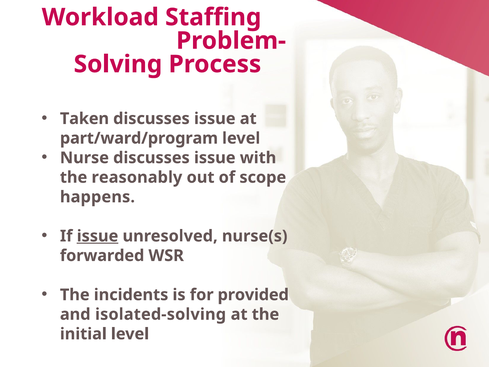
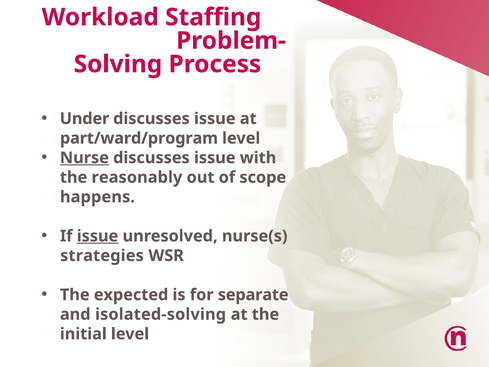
Taken: Taken -> Under
Nurse underline: none -> present
forwarded: forwarded -> strategies
incidents: incidents -> expected
provided: provided -> separate
